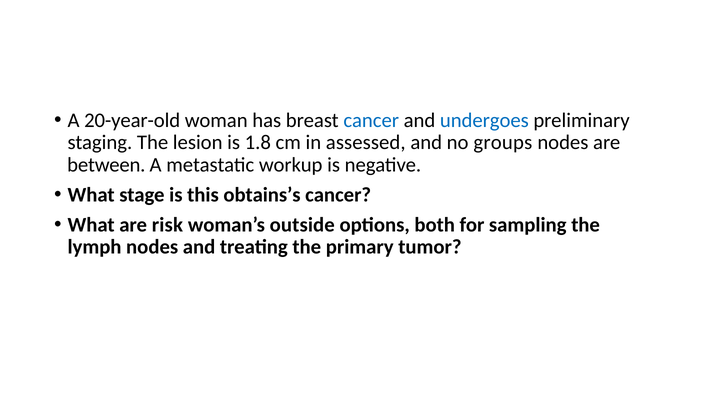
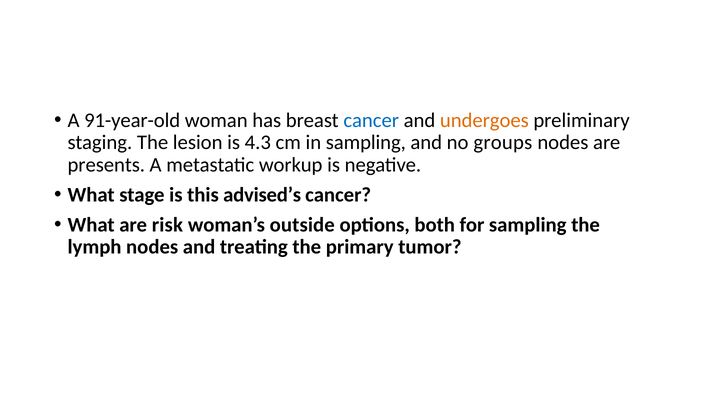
20-year-old: 20-year-old -> 91-year-old
undergoes colour: blue -> orange
1.8: 1.8 -> 4.3
in assessed: assessed -> sampling
between: between -> presents
obtains’s: obtains’s -> advised’s
